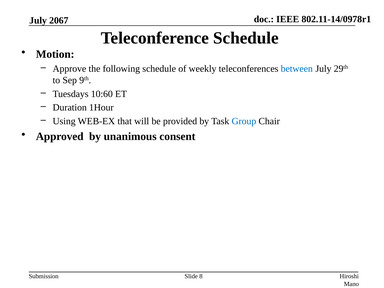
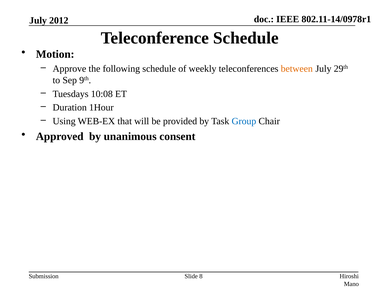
2067: 2067 -> 2012
between colour: blue -> orange
10:60: 10:60 -> 10:08
